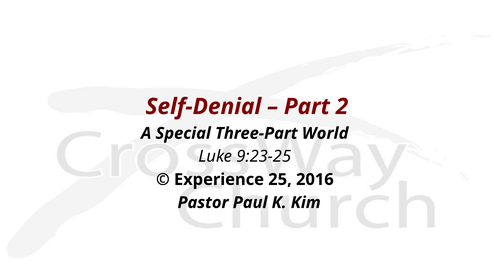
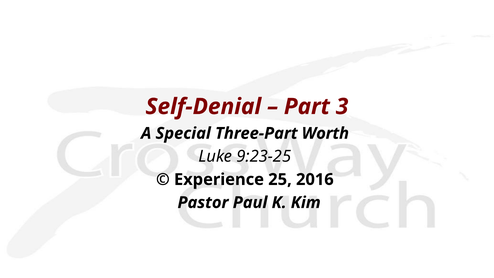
2: 2 -> 3
World: World -> Worth
